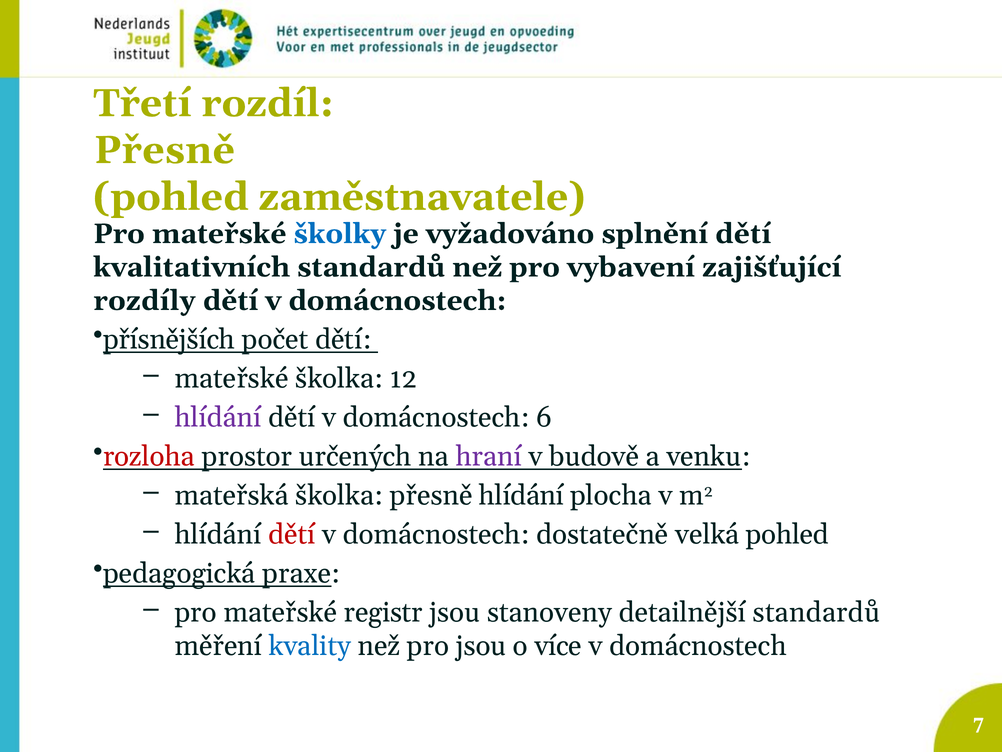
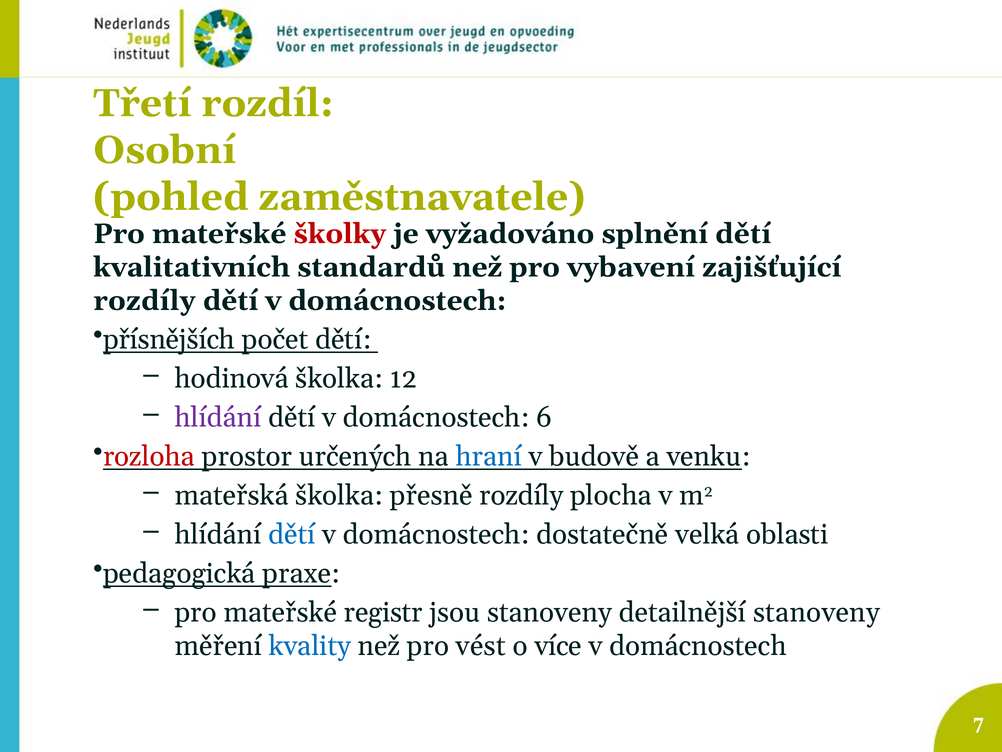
Přesně at (164, 150): Přesně -> Osobní
školky colour: blue -> red
mateřské at (232, 378): mateřské -> hodinová
hraní colour: purple -> blue
přesně hlídání: hlídání -> rozdíly
dětí at (292, 534) colour: red -> blue
velká pohled: pohled -> oblasti
detailnější standardů: standardů -> stanoveny
pro jsou: jsou -> vést
